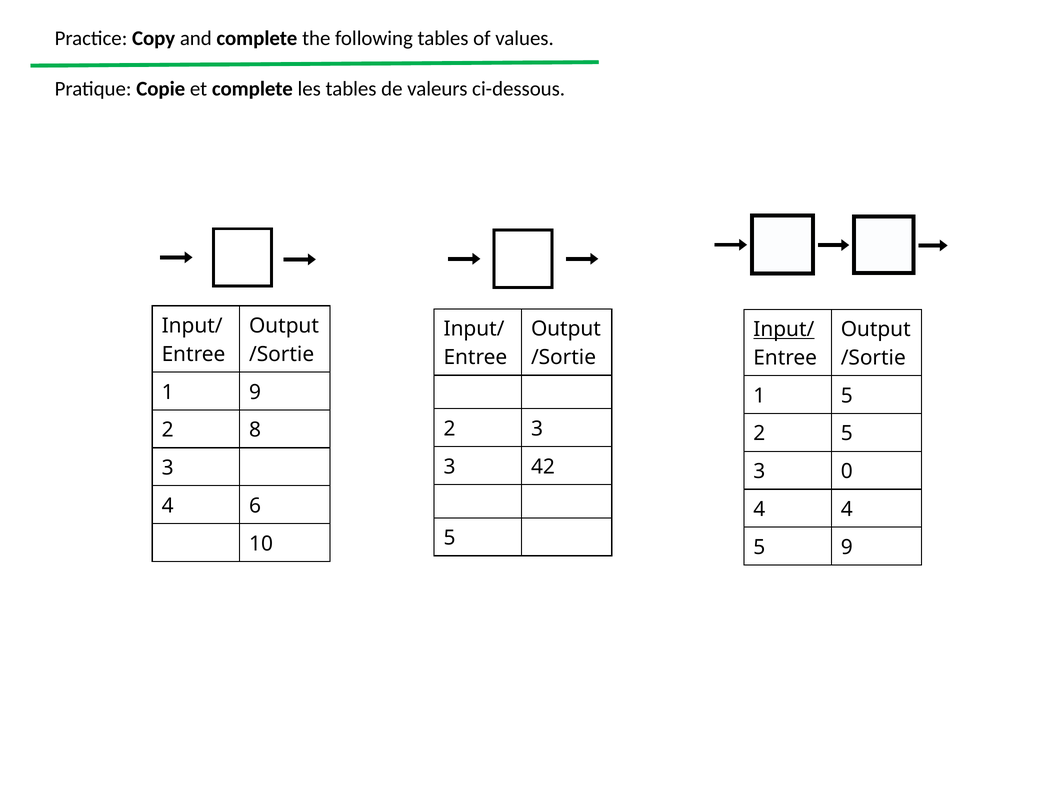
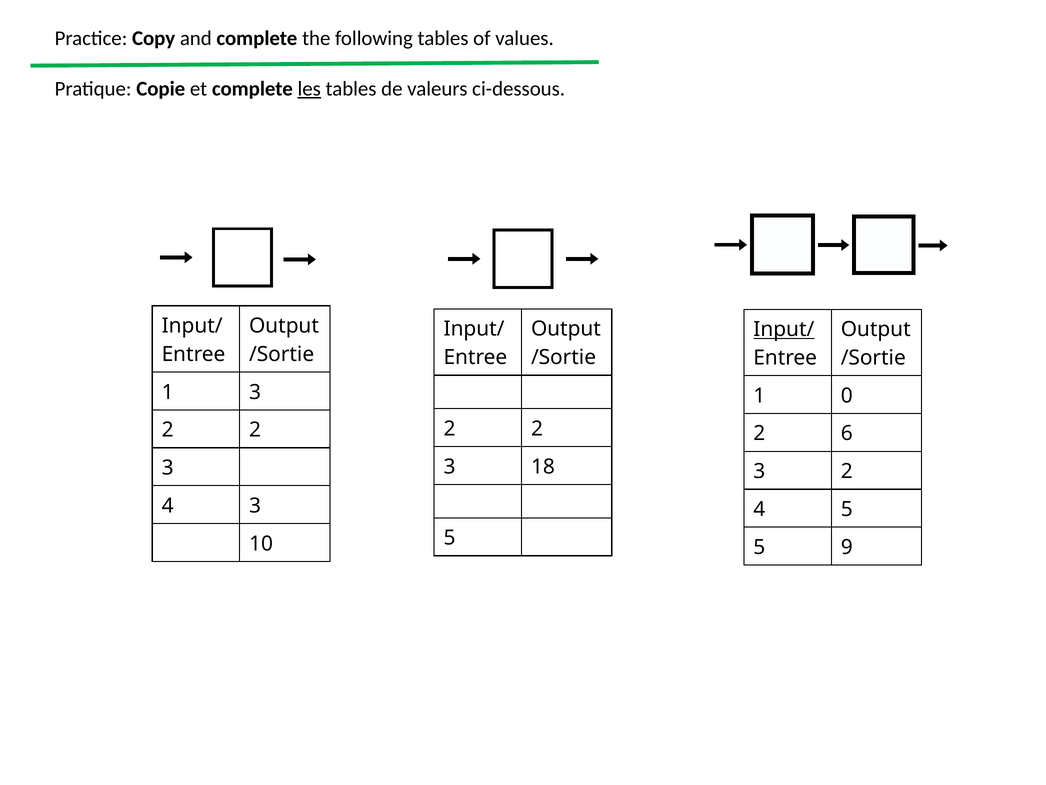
les underline: none -> present
1 9: 9 -> 3
1 5: 5 -> 0
3 at (537, 429): 3 -> 2
8 at (255, 430): 8 -> 2
2 5: 5 -> 6
42: 42 -> 18
0 at (847, 471): 0 -> 2
4 6: 6 -> 3
4 4: 4 -> 5
